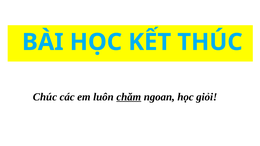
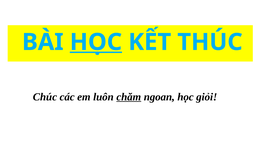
HỌC at (96, 42) underline: none -> present
